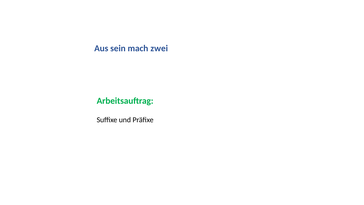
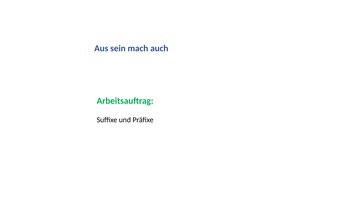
zwei: zwei -> auch
